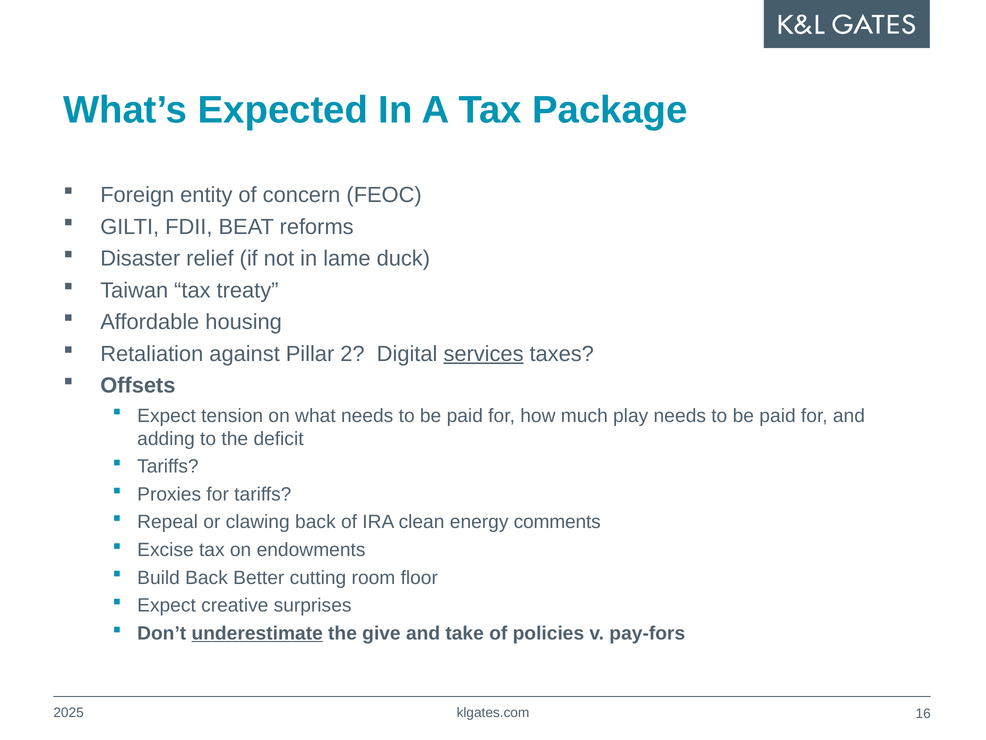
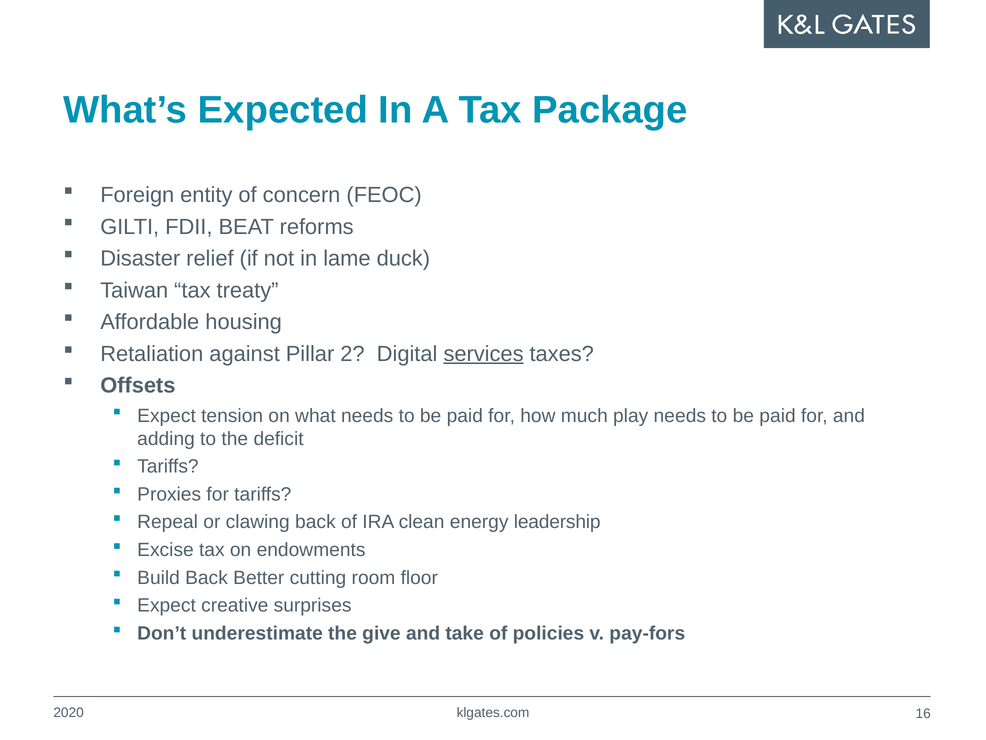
comments: comments -> leadership
underestimate underline: present -> none
2025: 2025 -> 2020
